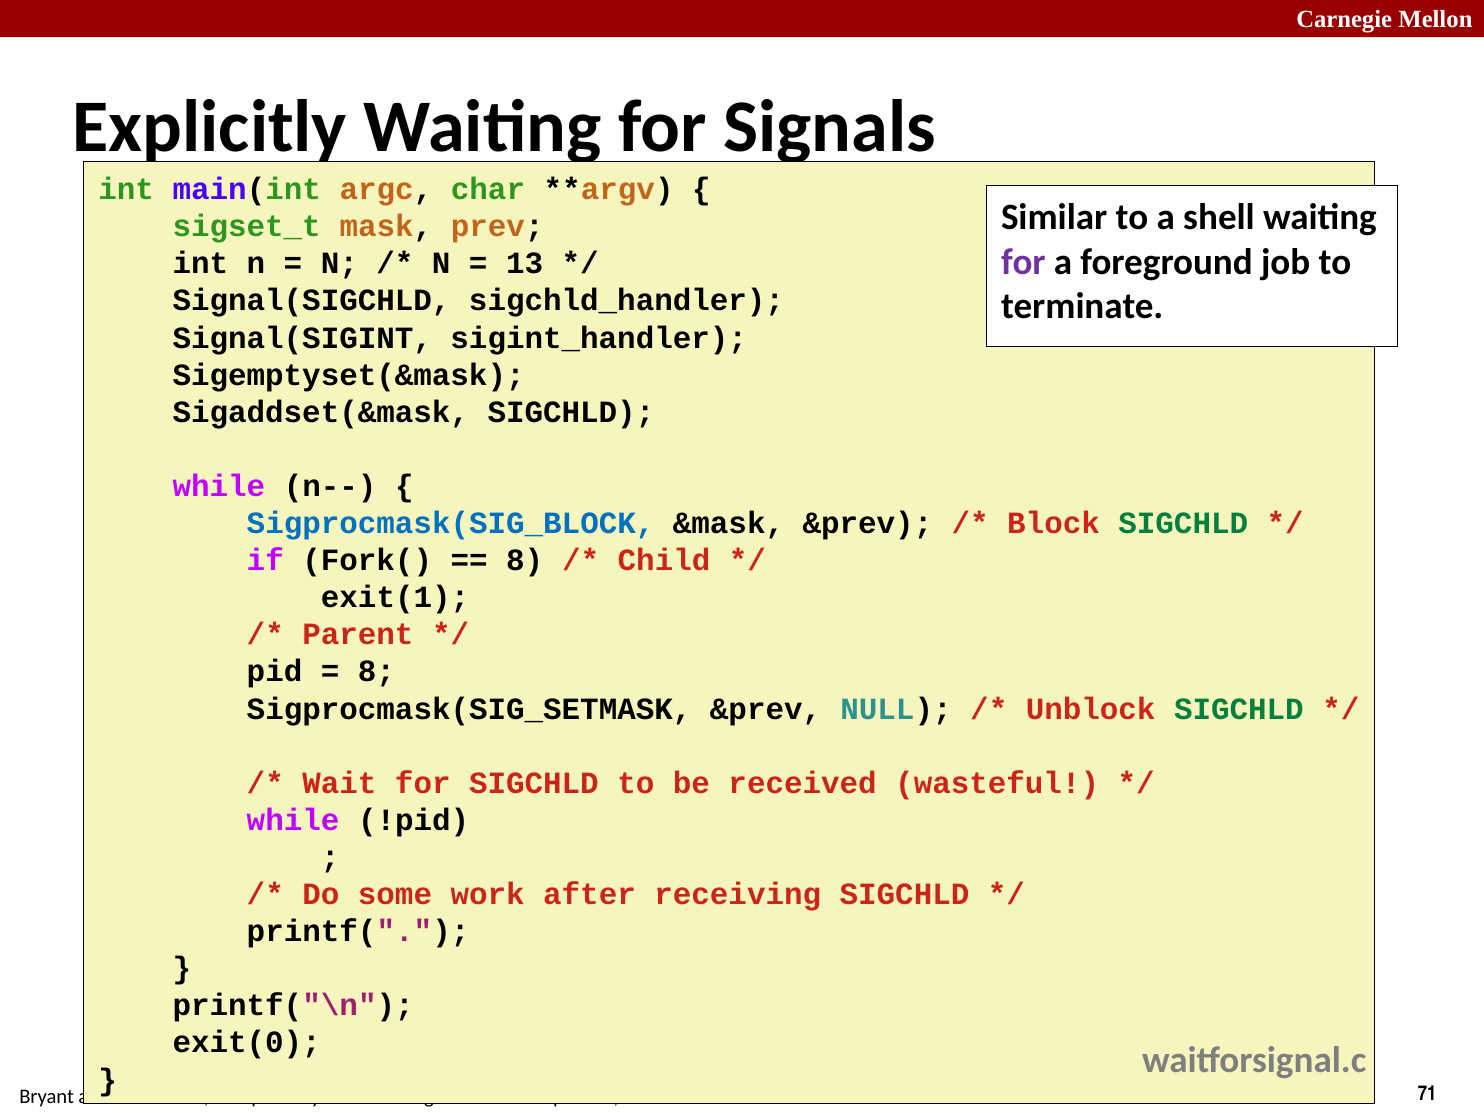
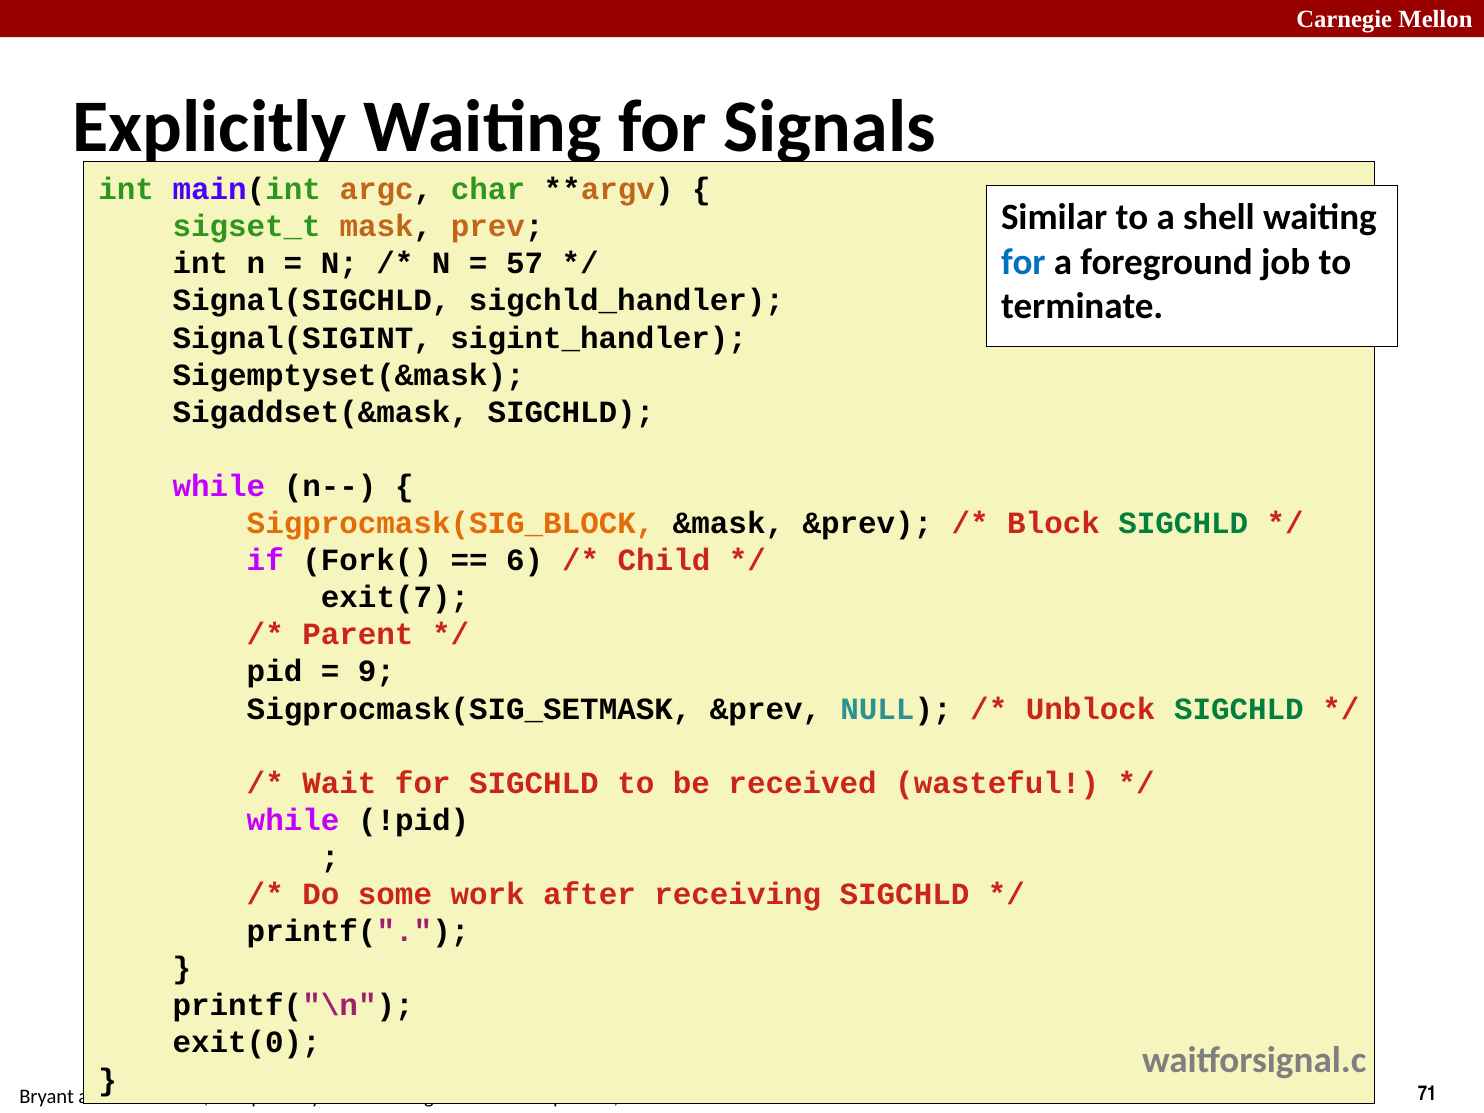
for at (1023, 262) colour: purple -> blue
13: 13 -> 57
Sigprocmask(SIG_BLOCK colour: blue -> orange
8 at (525, 560): 8 -> 6
exit(1: exit(1 -> exit(7
8 at (376, 672): 8 -> 9
